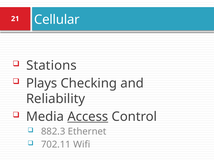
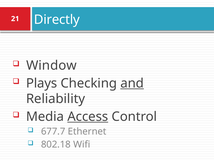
Cellular: Cellular -> Directly
Stations: Stations -> Window
and underline: none -> present
882.3: 882.3 -> 677.7
702.11: 702.11 -> 802.18
